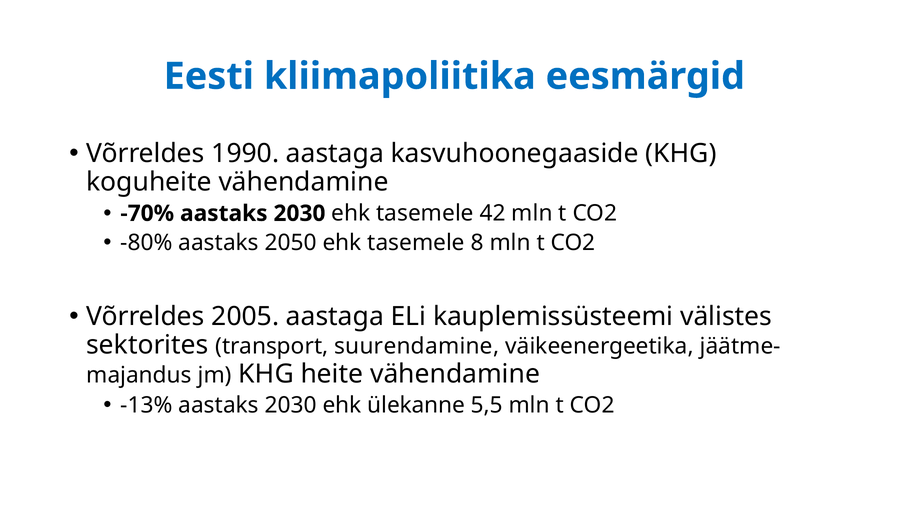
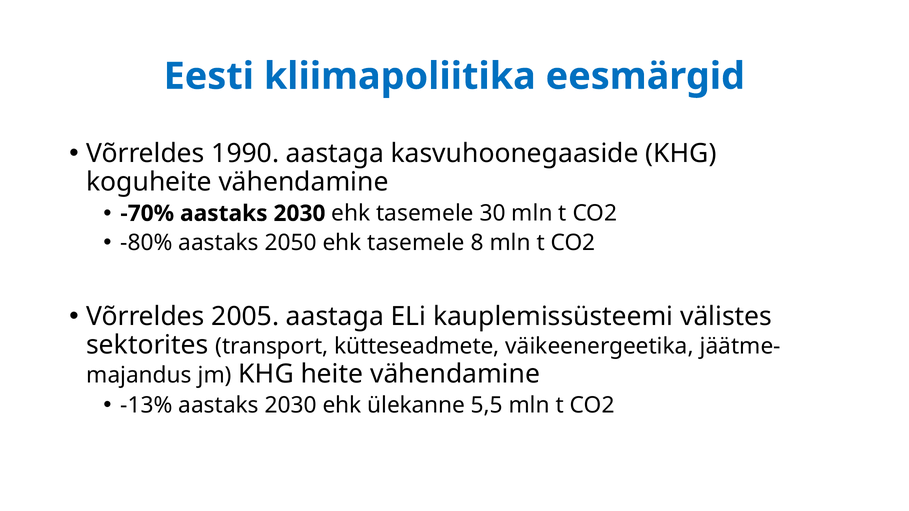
42: 42 -> 30
suurendamine: suurendamine -> kütteseadmete
